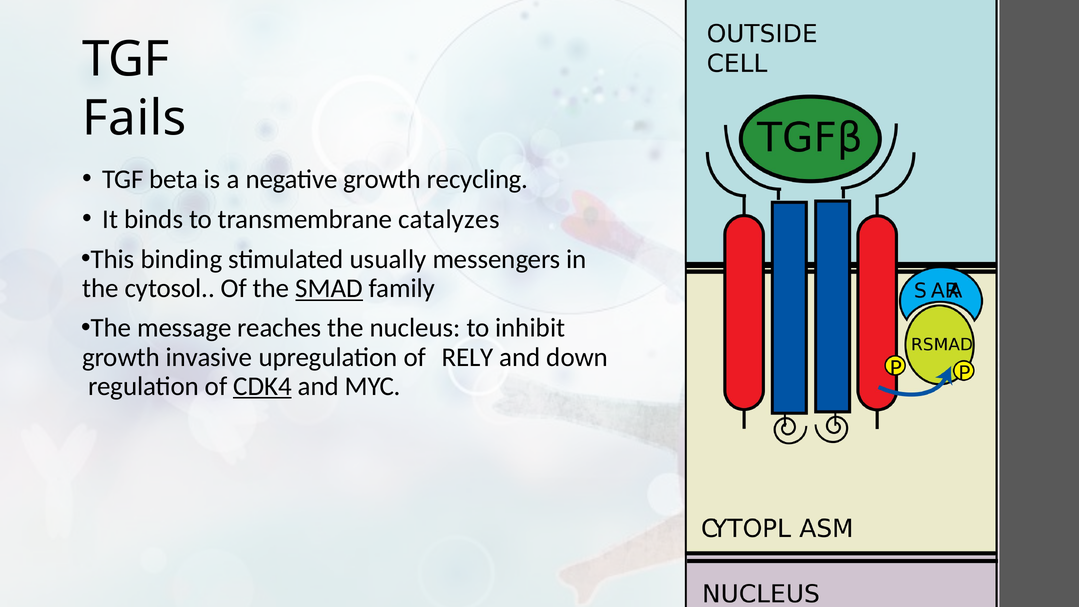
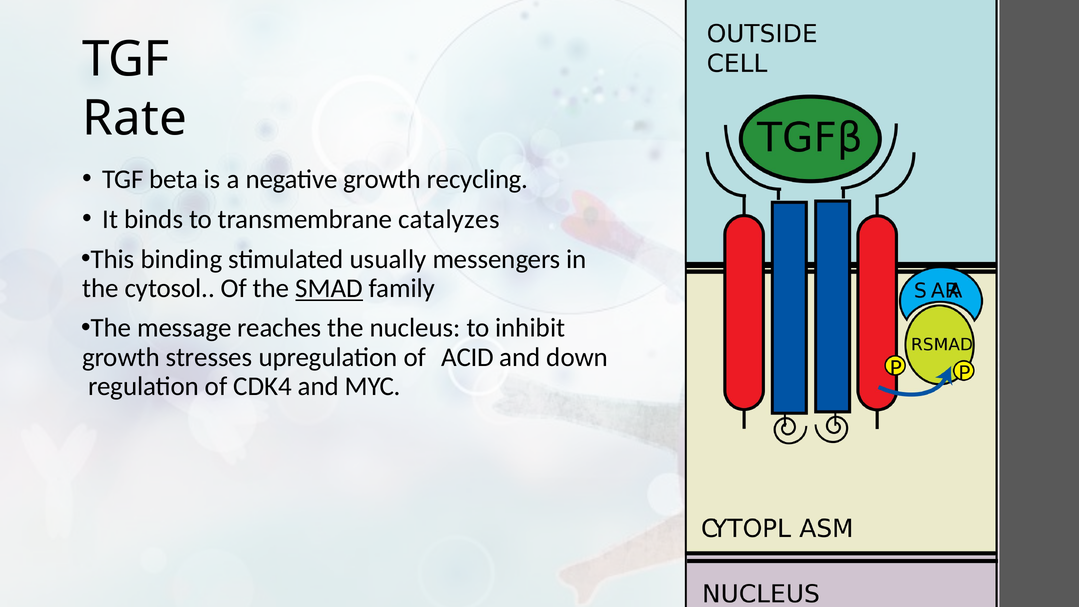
Fails: Fails -> Rate
invasive: invasive -> stresses
RELY: RELY -> ACID
CDK4 underline: present -> none
